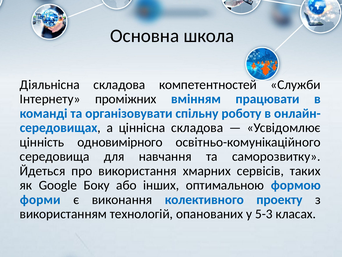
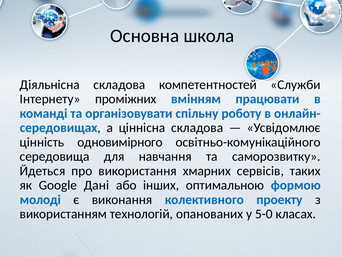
Боку: Боку -> Дані
форми: форми -> молоді
5-3: 5-3 -> 5-0
